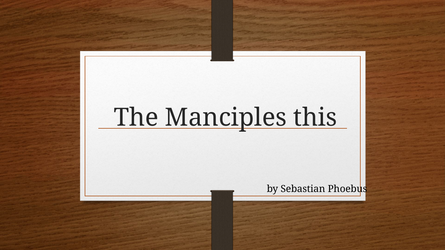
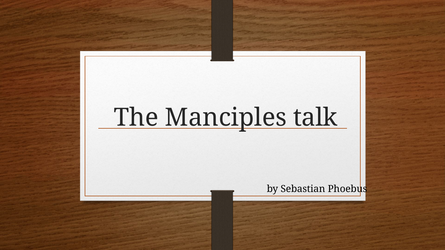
this: this -> talk
